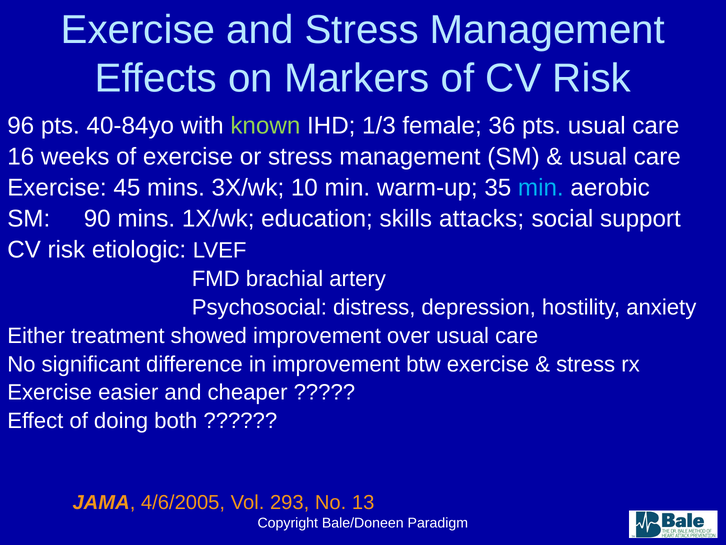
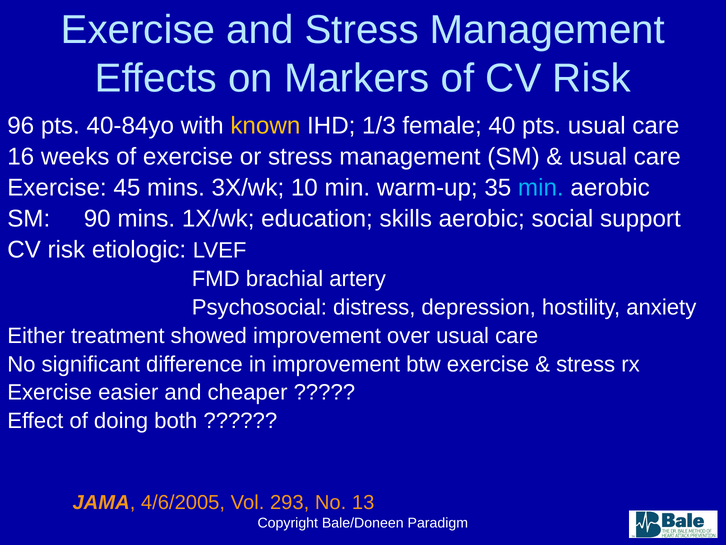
known colour: light green -> yellow
36: 36 -> 40
skills attacks: attacks -> aerobic
